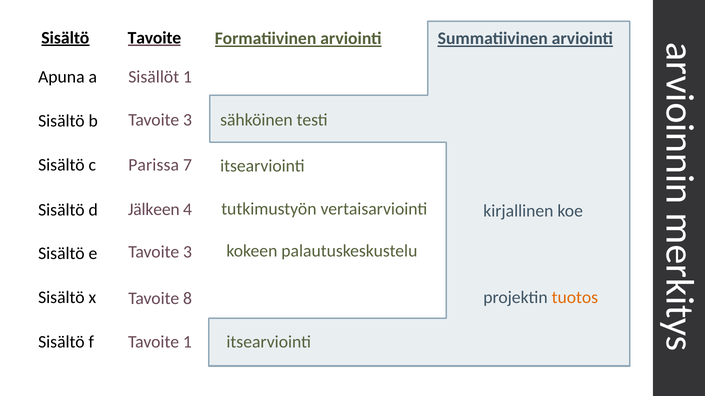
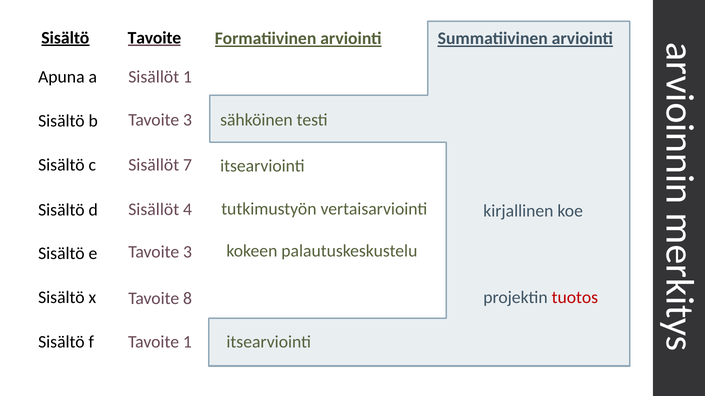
Parissa at (154, 165): Parissa -> Sisällöt
Jälkeen at (154, 210): Jälkeen -> Sisällöt
tuotos colour: orange -> red
